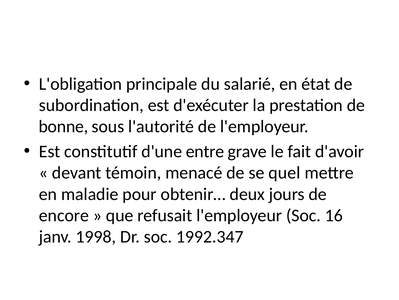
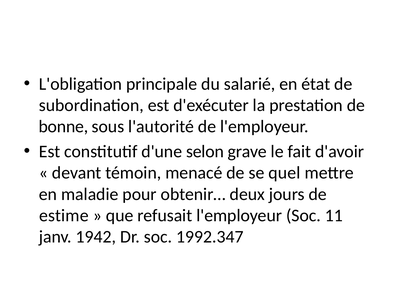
entre: entre -> selon
encore: encore -> estime
16: 16 -> 11
1998: 1998 -> 1942
